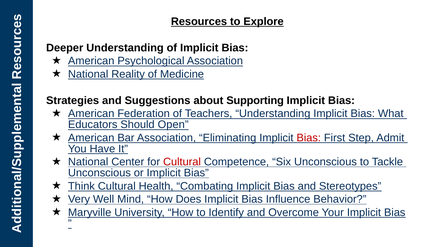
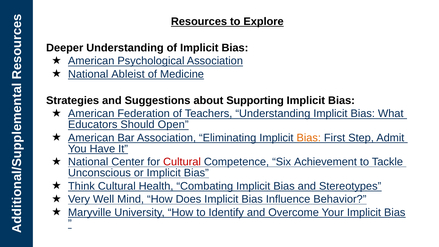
Reality: Reality -> Ableist
Bias at (309, 138) colour: red -> orange
Six Unconscious: Unconscious -> Achievement
